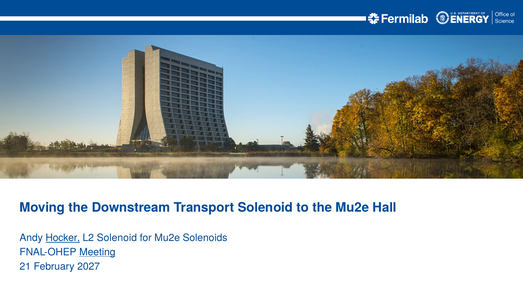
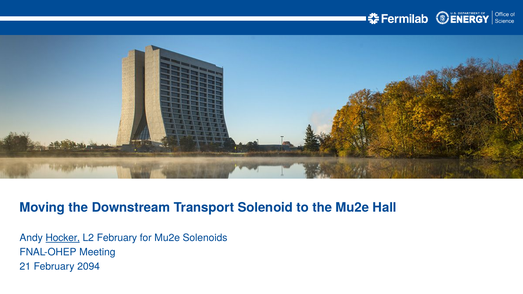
L2 Solenoid: Solenoid -> February
Meeting underline: present -> none
2027: 2027 -> 2094
